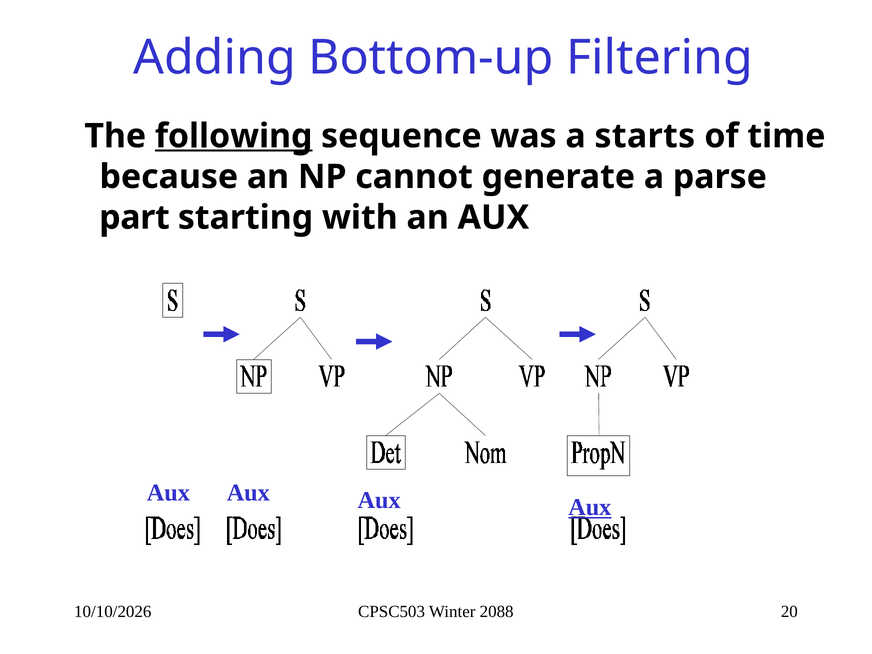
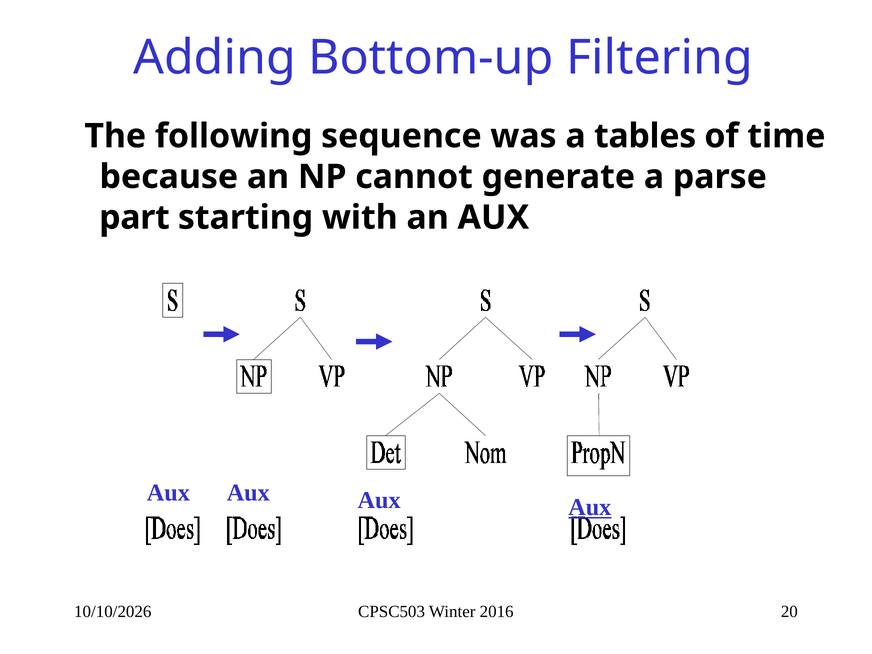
following underline: present -> none
starts: starts -> tables
2088: 2088 -> 2016
